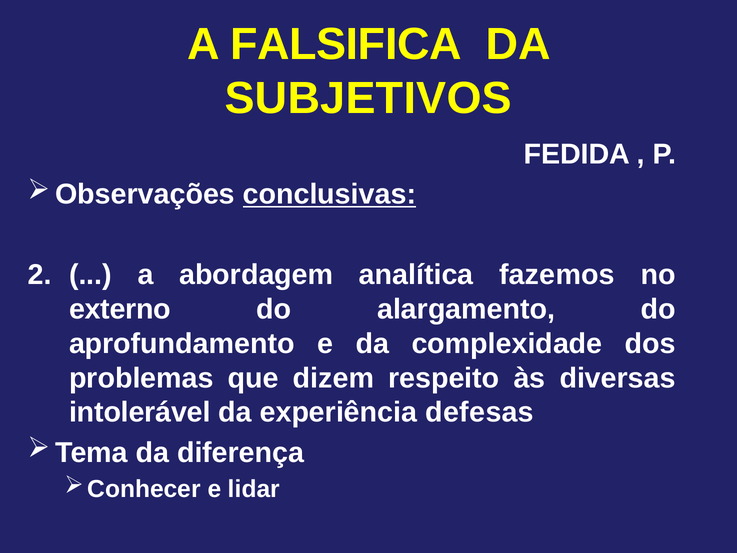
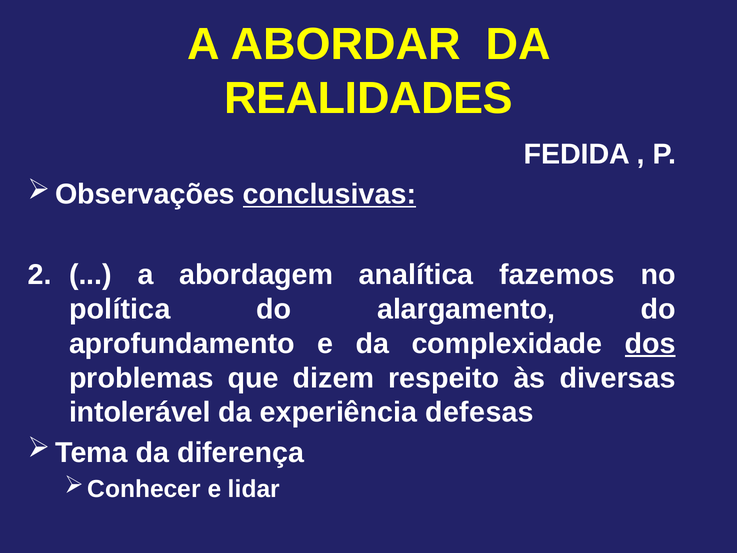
FALSIFICA: FALSIFICA -> ABORDAR
SUBJETIVOS: SUBJETIVOS -> REALIDADES
externo: externo -> política
dos underline: none -> present
